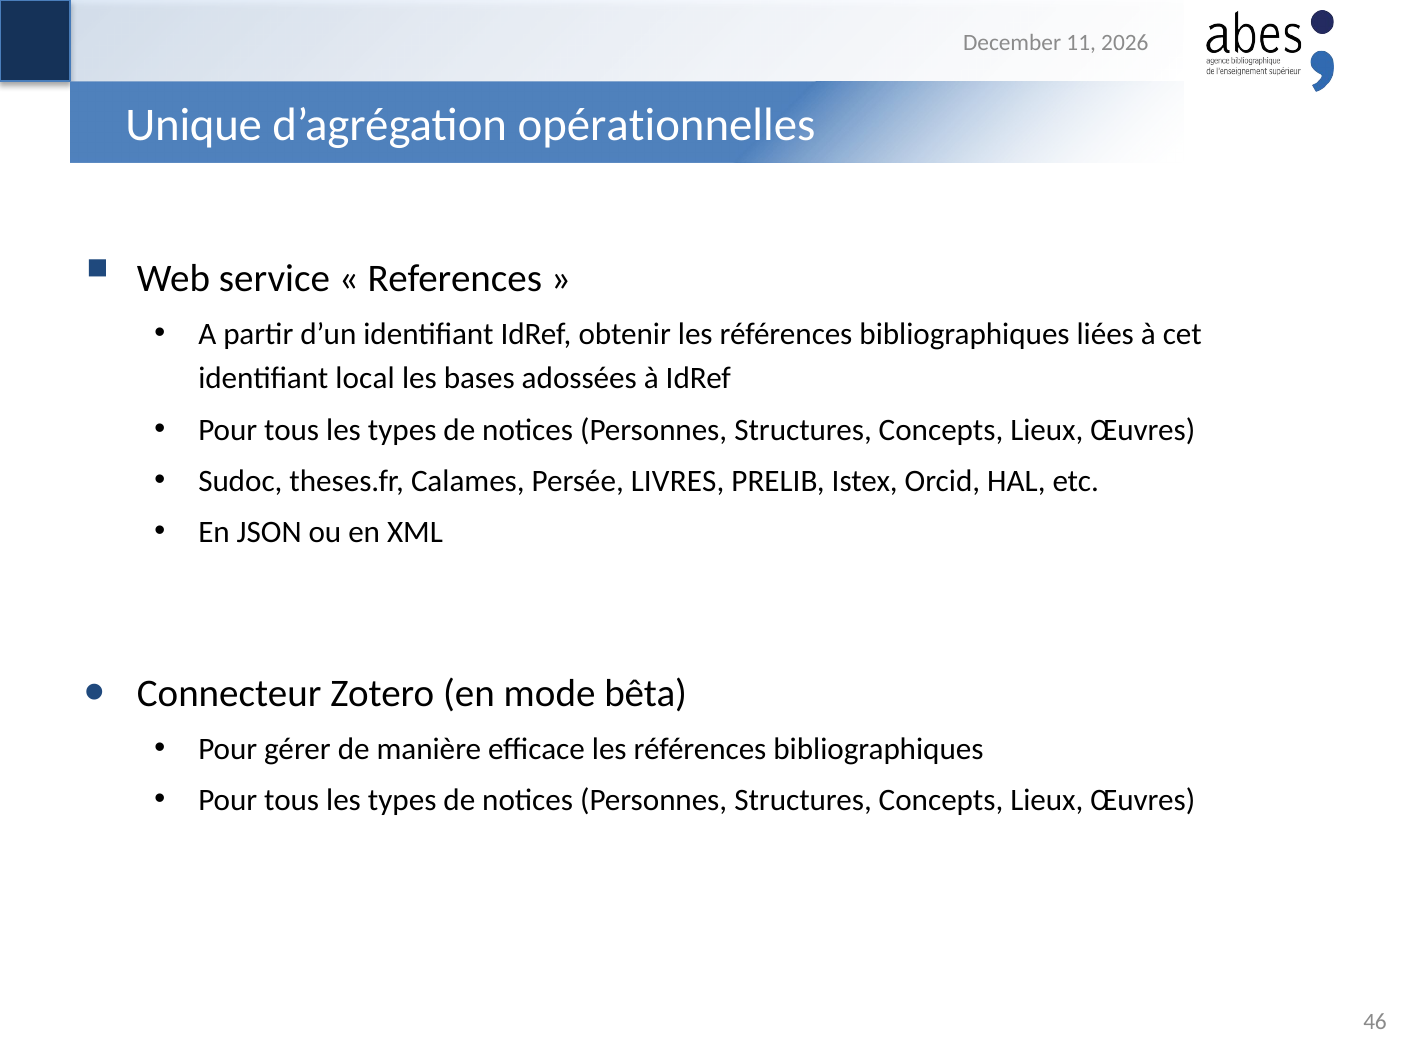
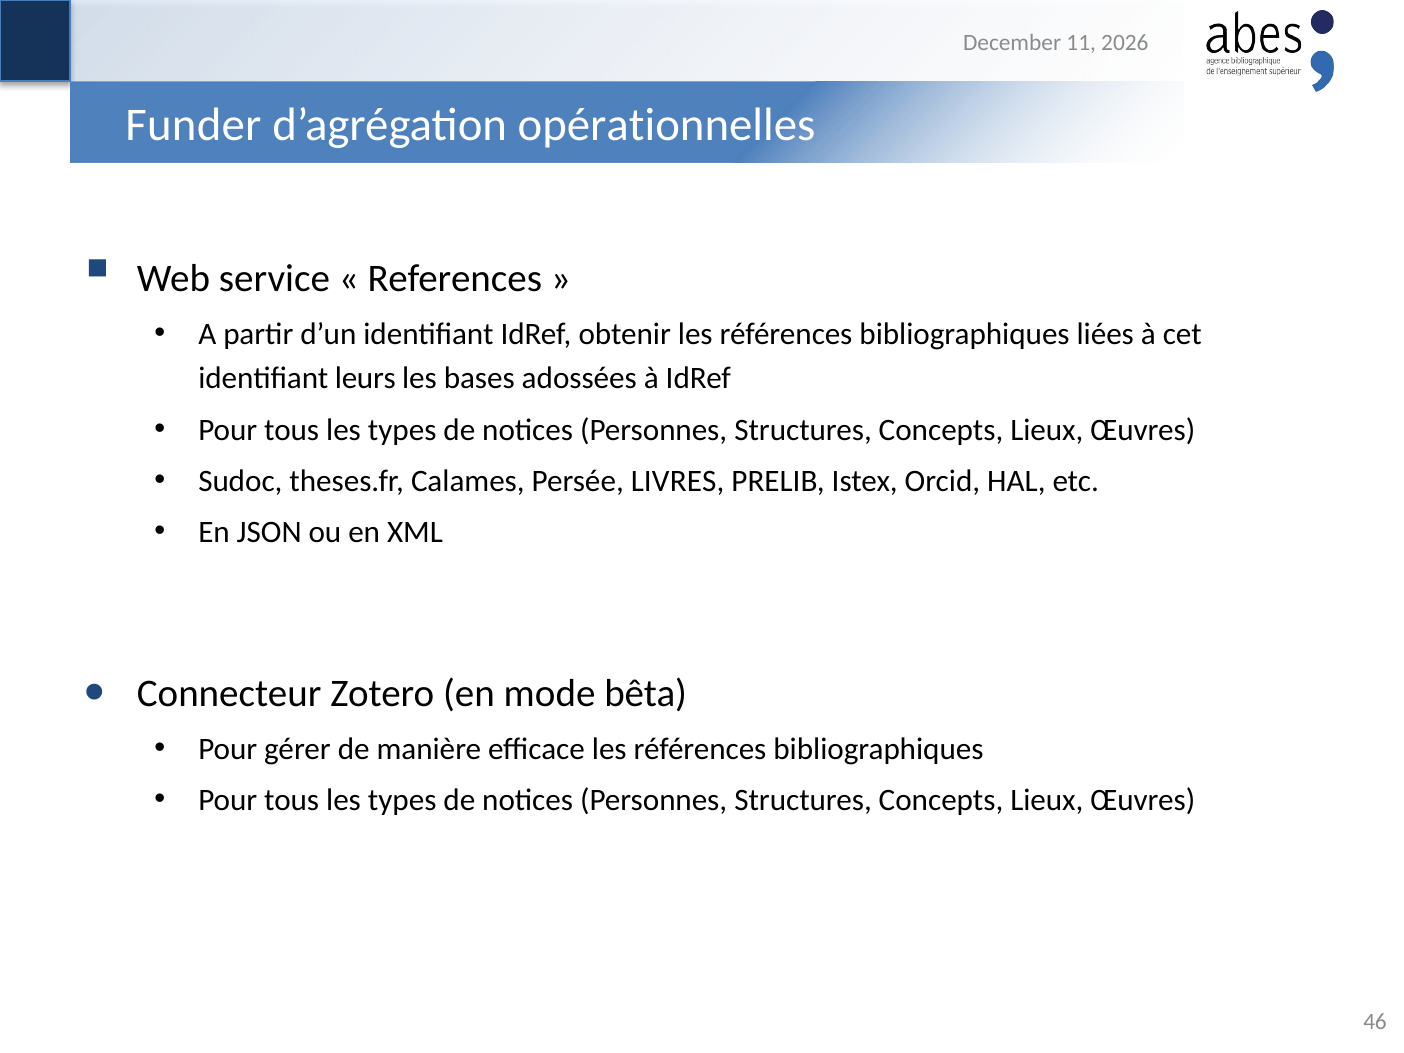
Unique: Unique -> Funder
local: local -> leurs
